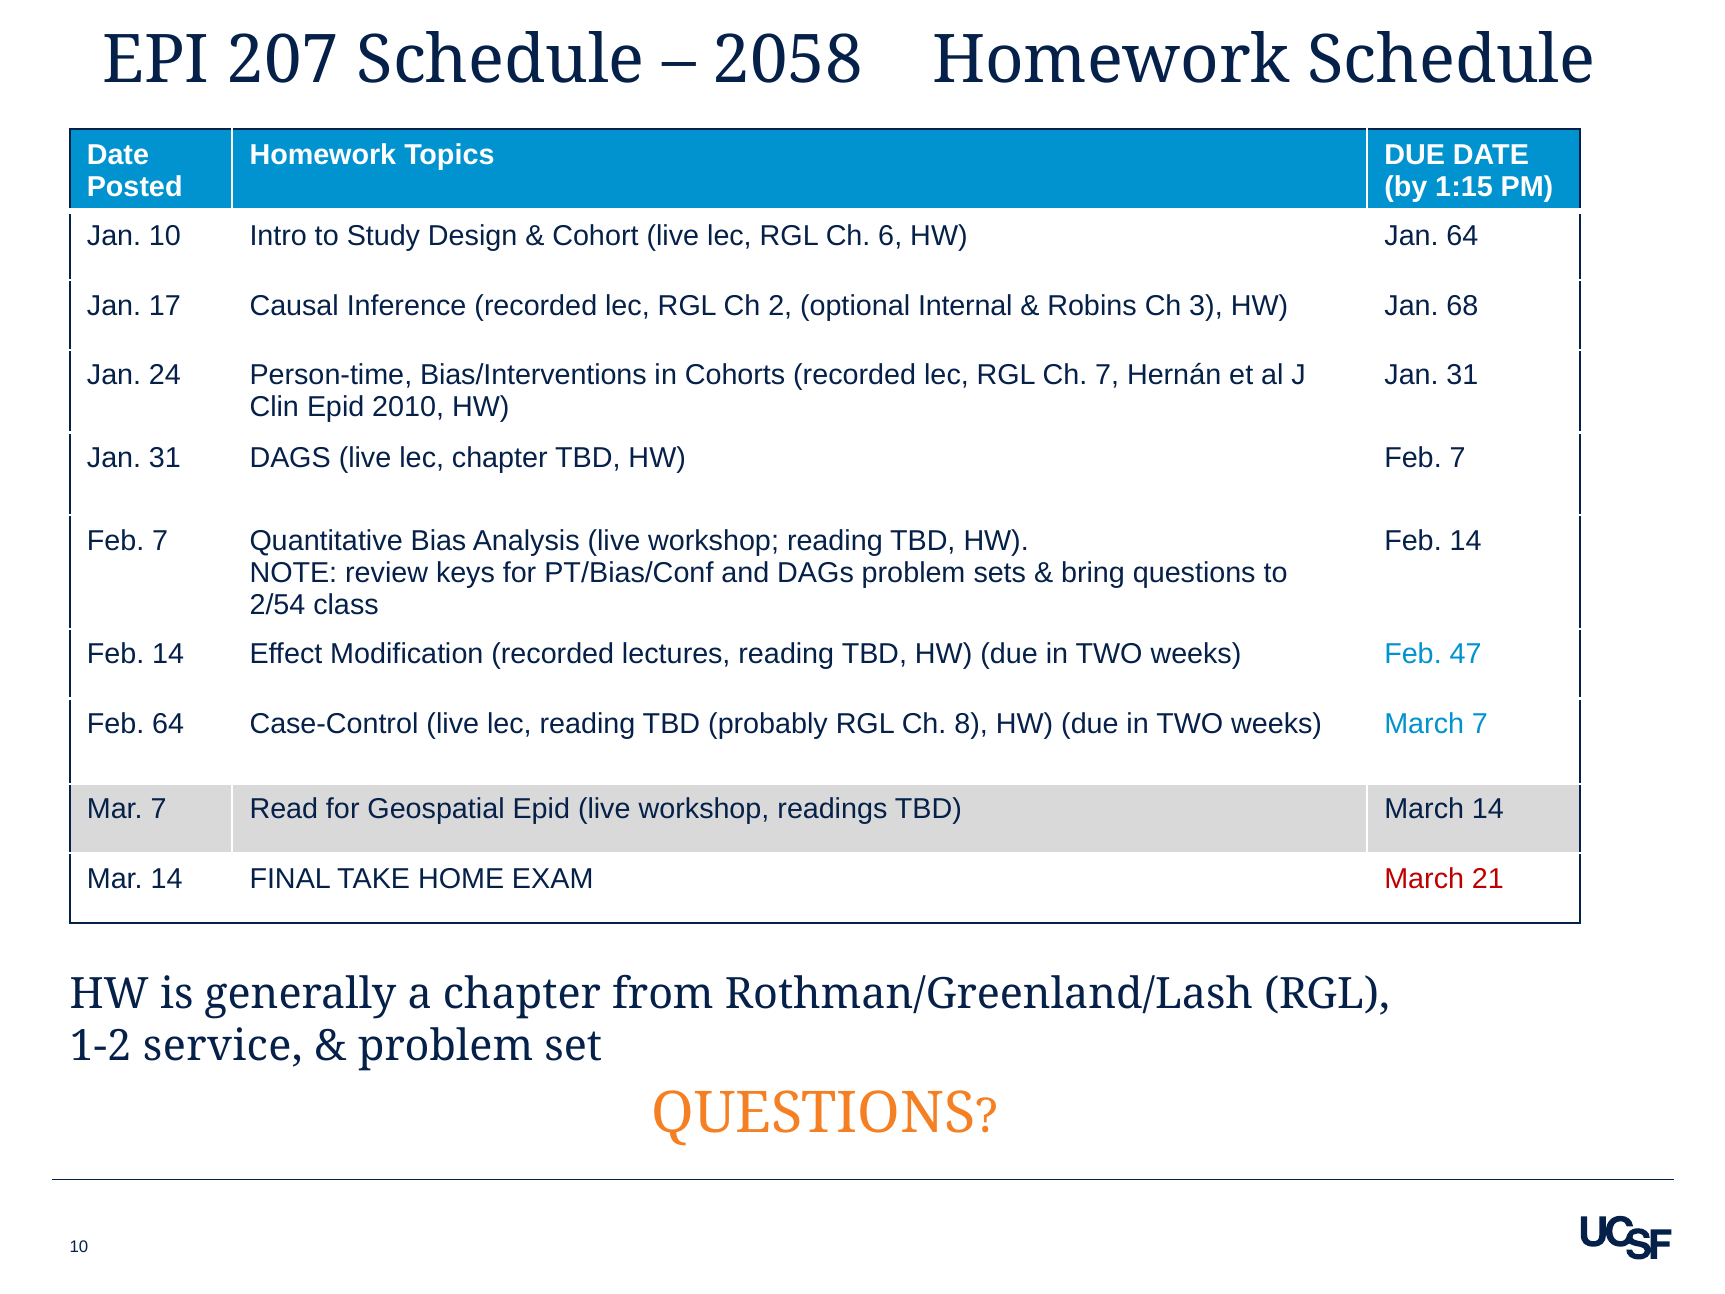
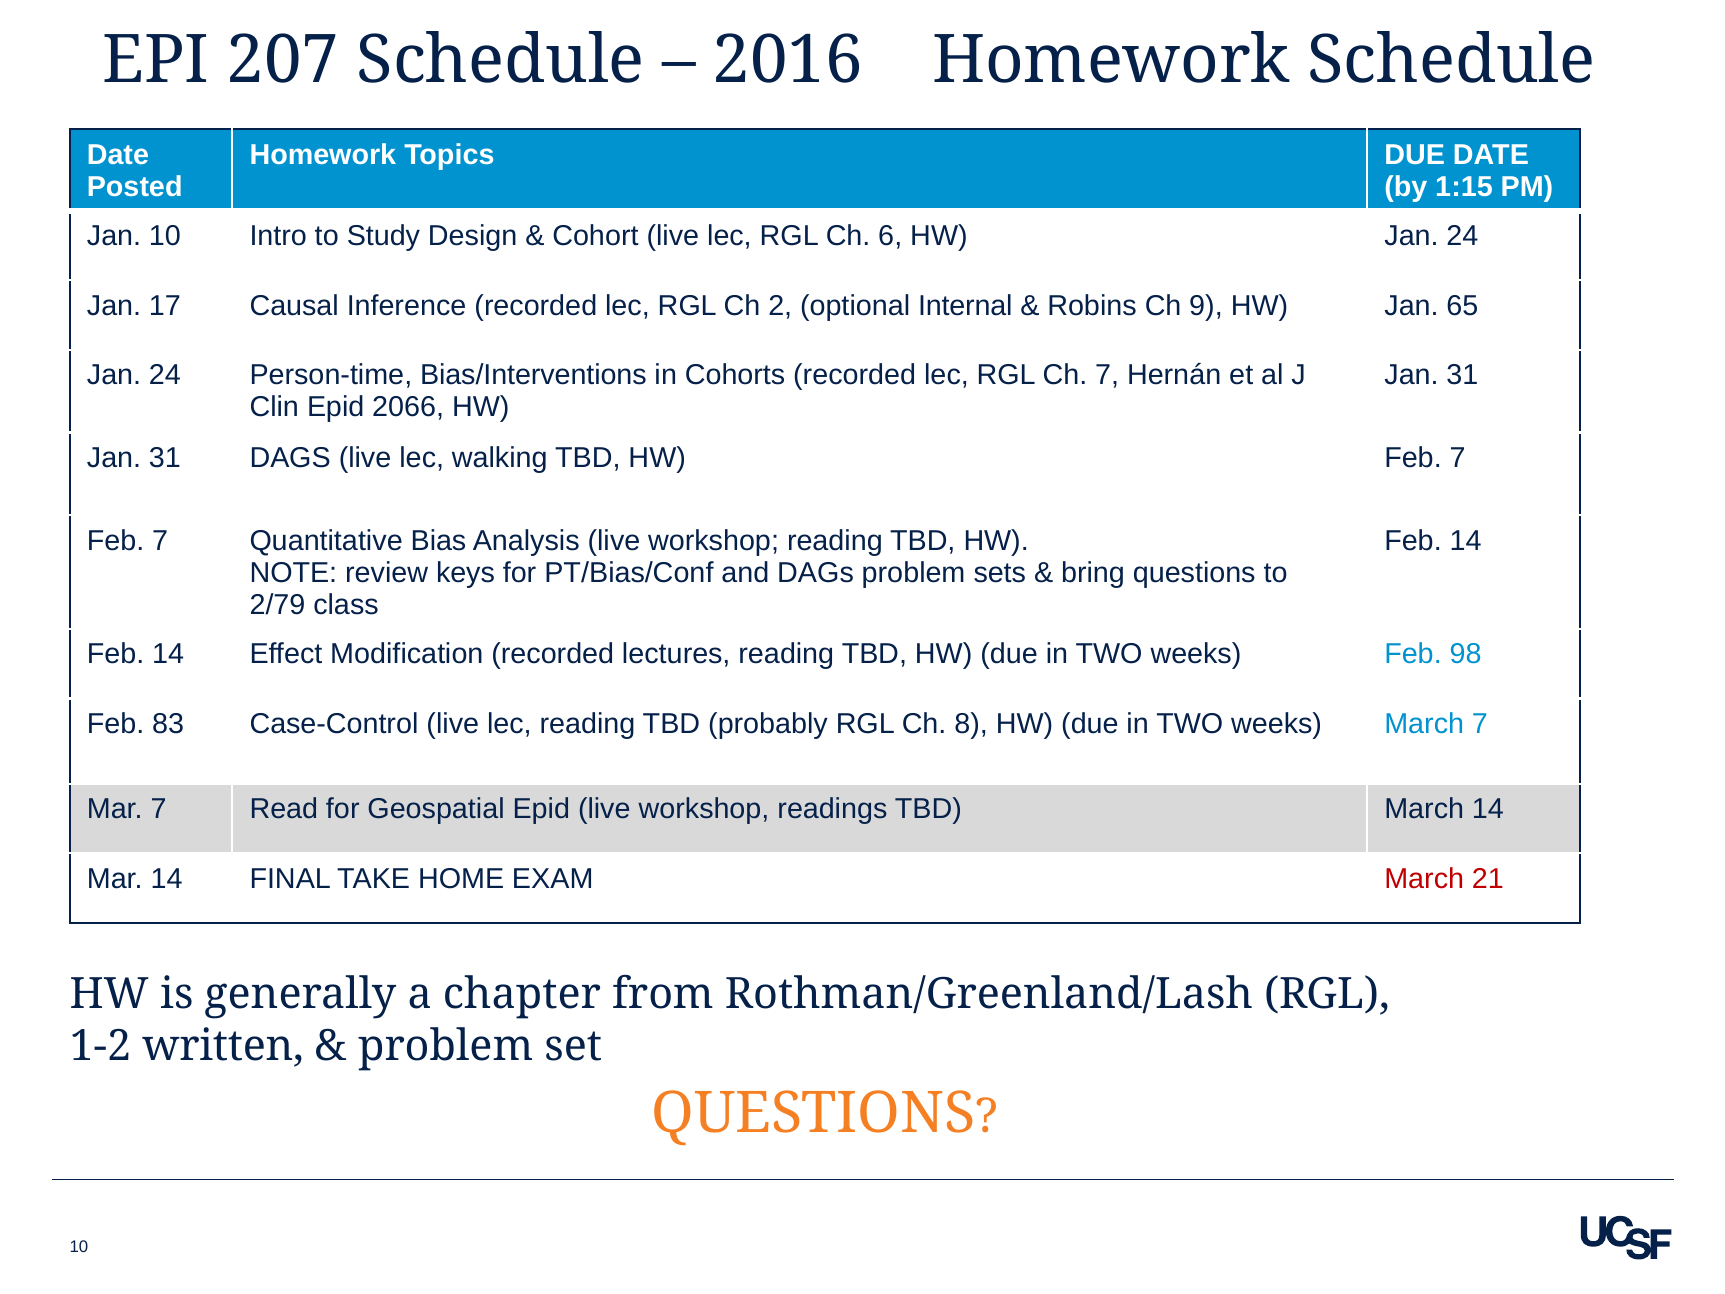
2058: 2058 -> 2016
HW Jan 64: 64 -> 24
3: 3 -> 9
68: 68 -> 65
2010: 2010 -> 2066
lec chapter: chapter -> walking
2/54: 2/54 -> 2/79
47: 47 -> 98
Feb 64: 64 -> 83
service: service -> written
